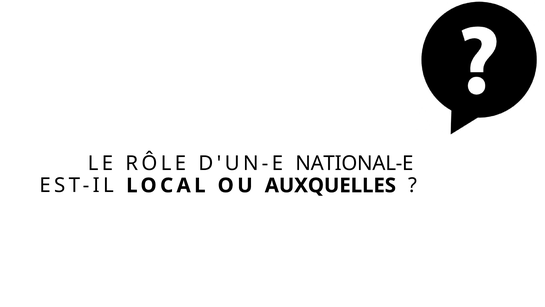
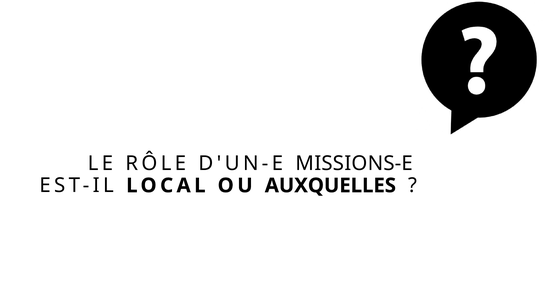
NATIONAL-E: NATIONAL-E -> MISSIONS-E
